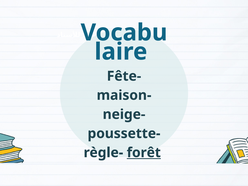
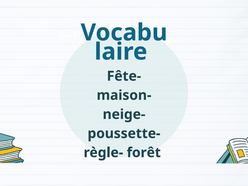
forêt underline: present -> none
